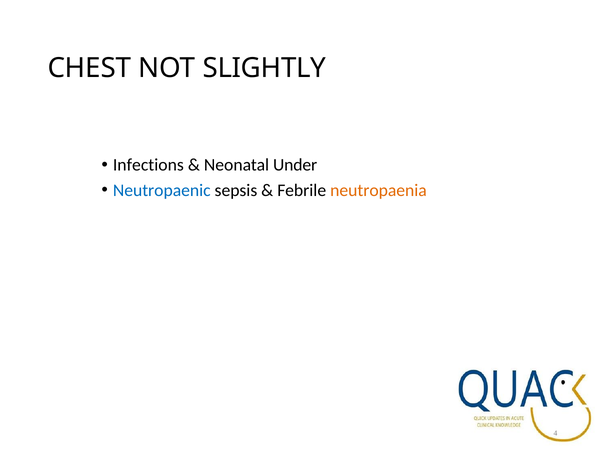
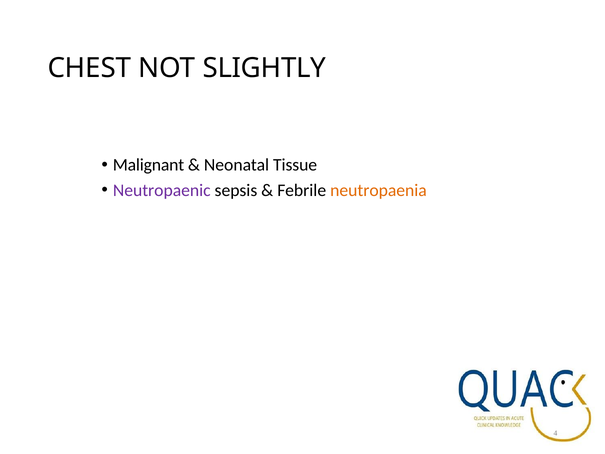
Infections: Infections -> Malignant
Under: Under -> Tissue
Neutropaenic colour: blue -> purple
